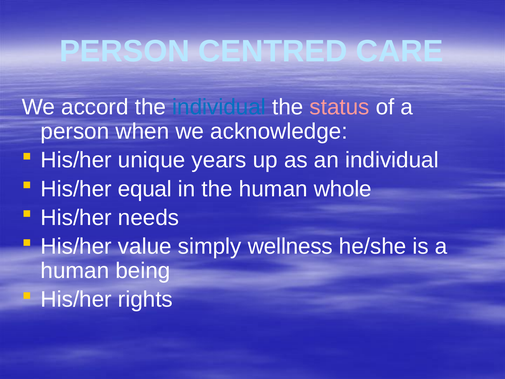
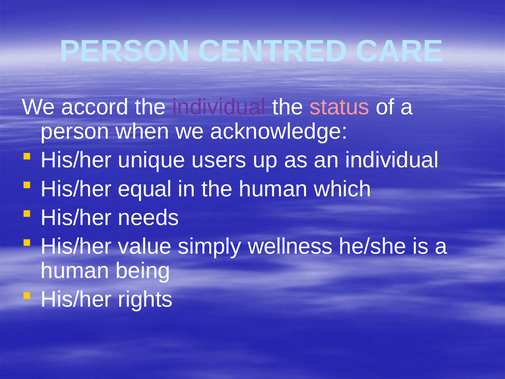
individual at (219, 107) colour: blue -> purple
years: years -> users
whole: whole -> which
